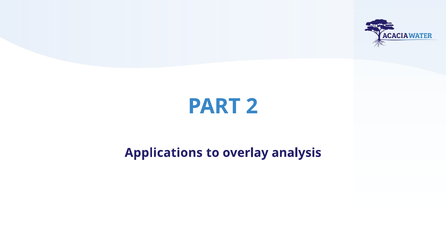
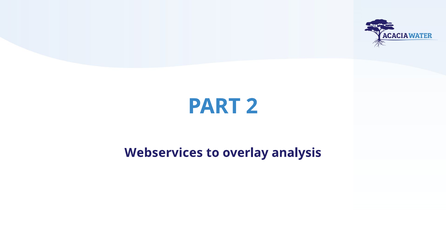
Applications: Applications -> Webservices
